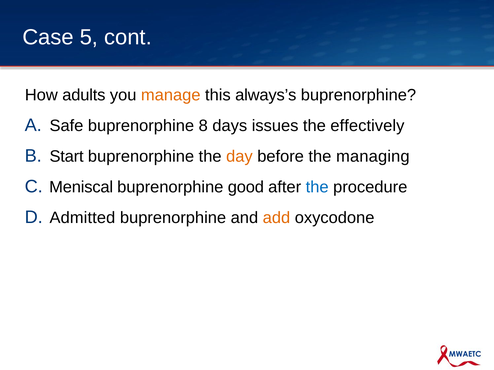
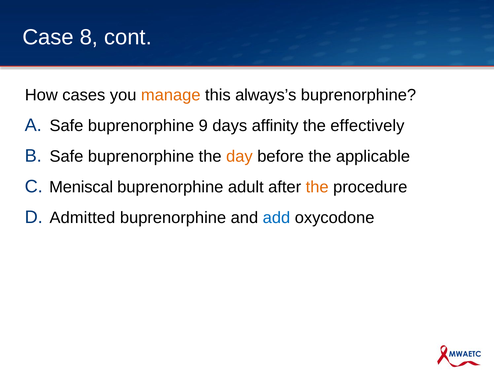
5: 5 -> 8
adults: adults -> cases
8: 8 -> 9
issues: issues -> affinity
Start at (67, 157): Start -> Safe
managing: managing -> applicable
good: good -> adult
the at (317, 187) colour: blue -> orange
add colour: orange -> blue
